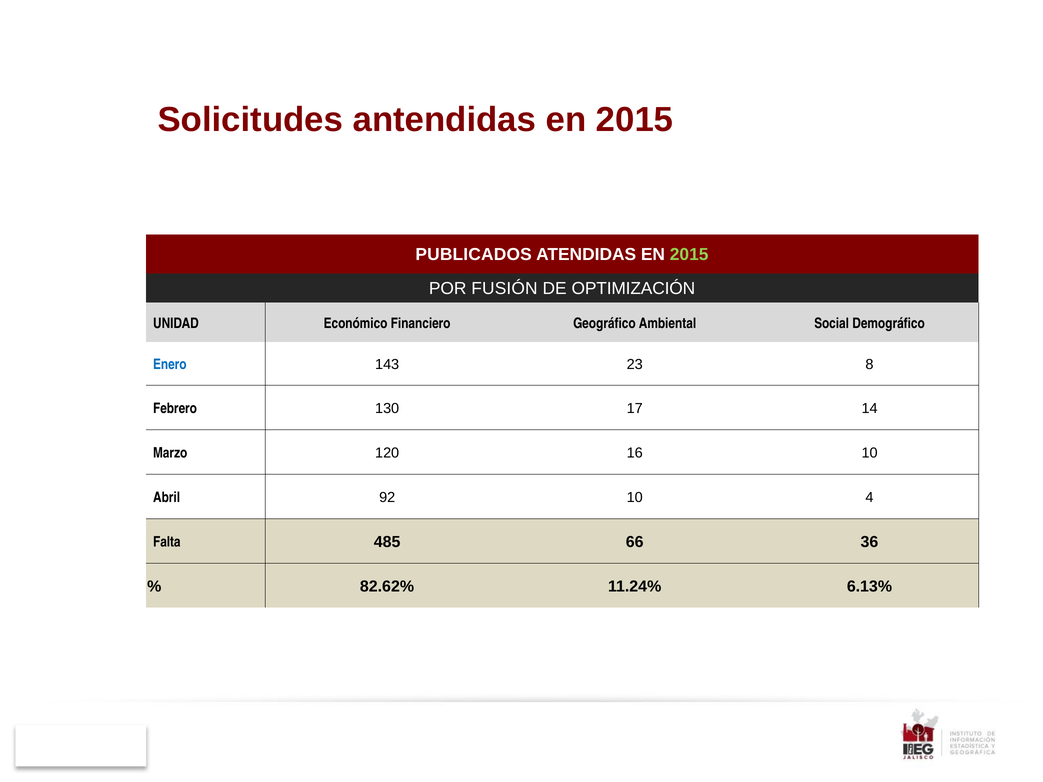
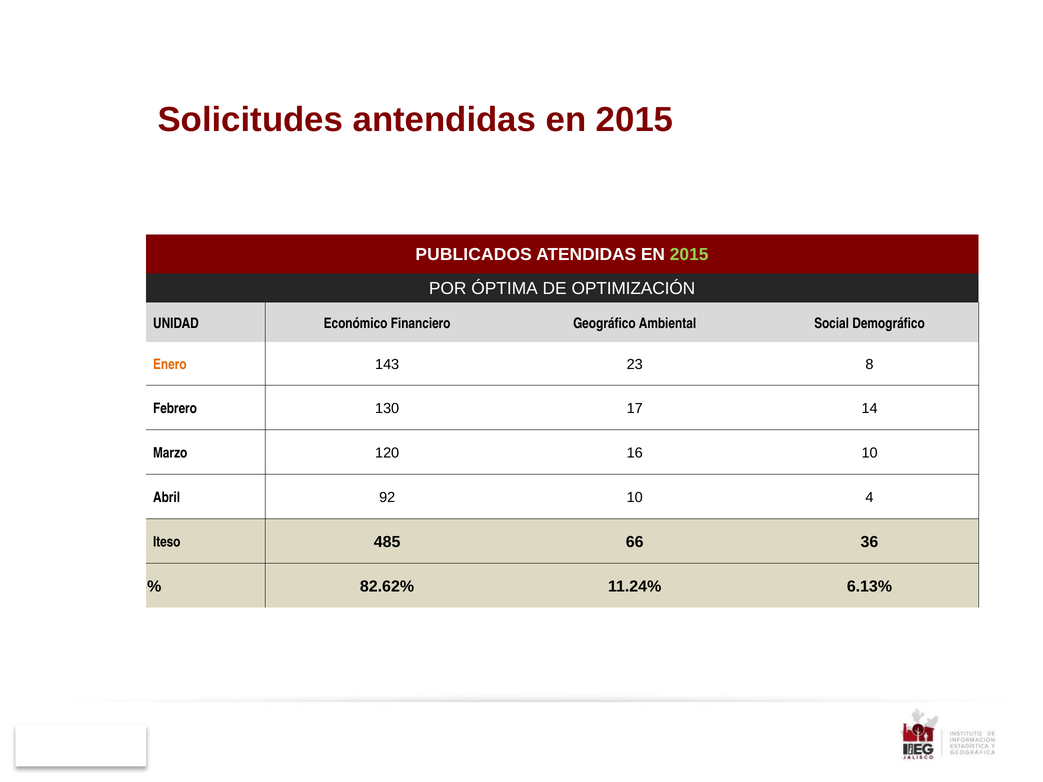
FUSIÓN: FUSIÓN -> ÓPTIMA
Enero colour: blue -> orange
Falta: Falta -> Iteso
